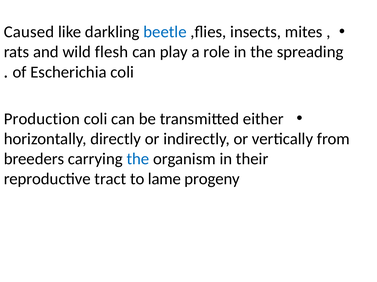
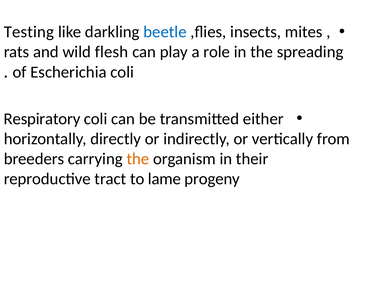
Caused: Caused -> Testing
Production: Production -> Respiratory
the at (138, 159) colour: blue -> orange
